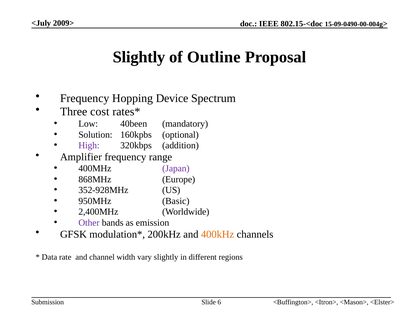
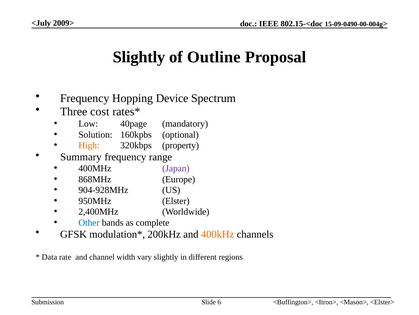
40been: 40been -> 40page
High colour: purple -> orange
addition: addition -> property
Amplifier: Amplifier -> Summary
352-928MHz: 352-928MHz -> 904-928MHz
Basic: Basic -> Elster
Other colour: purple -> blue
emission: emission -> complete
